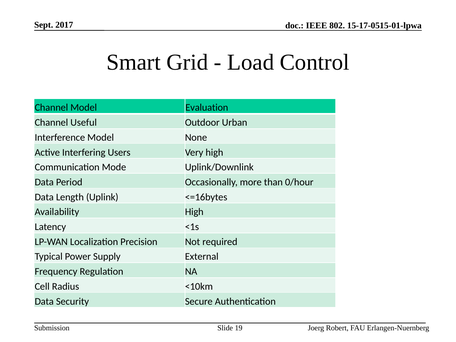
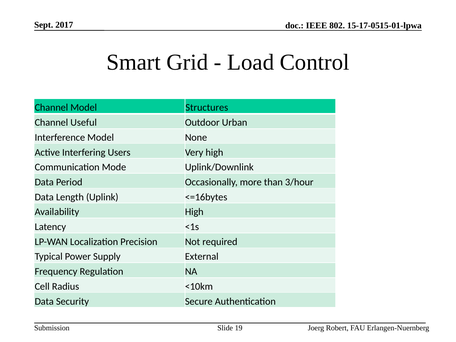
Evaluation: Evaluation -> Structures
0/hour: 0/hour -> 3/hour
